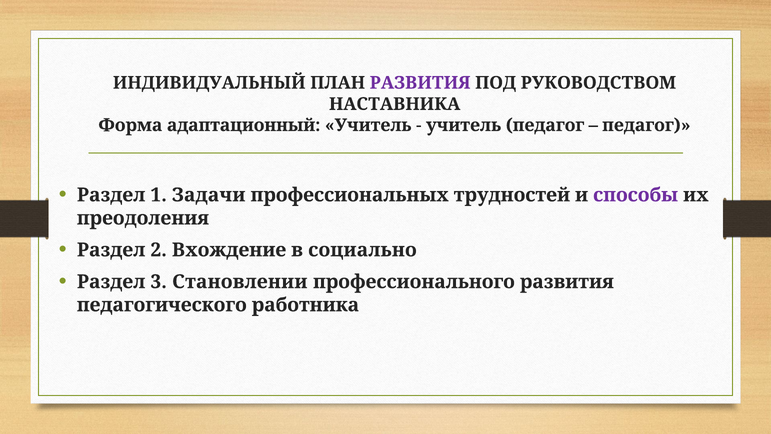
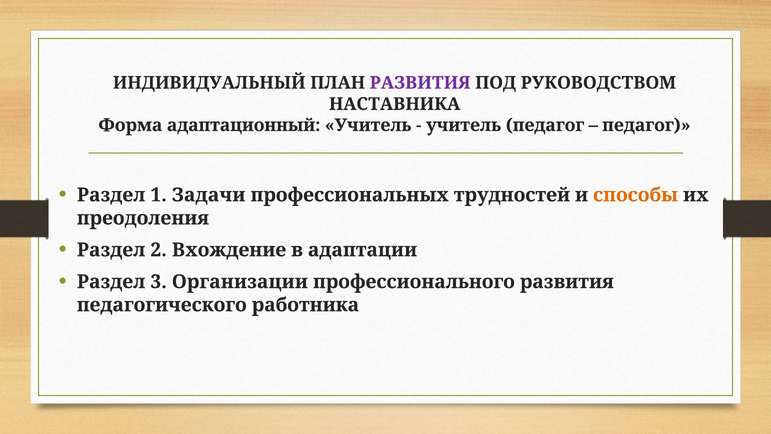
способы colour: purple -> orange
социально: социально -> адаптации
Становлении: Становлении -> Организации
